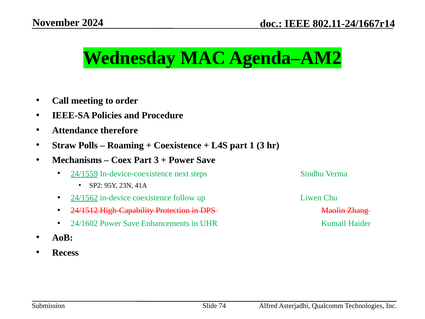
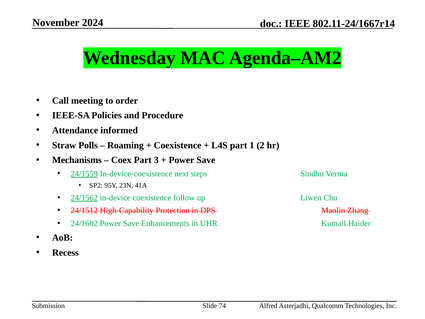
therefore: therefore -> informed
1 3: 3 -> 2
